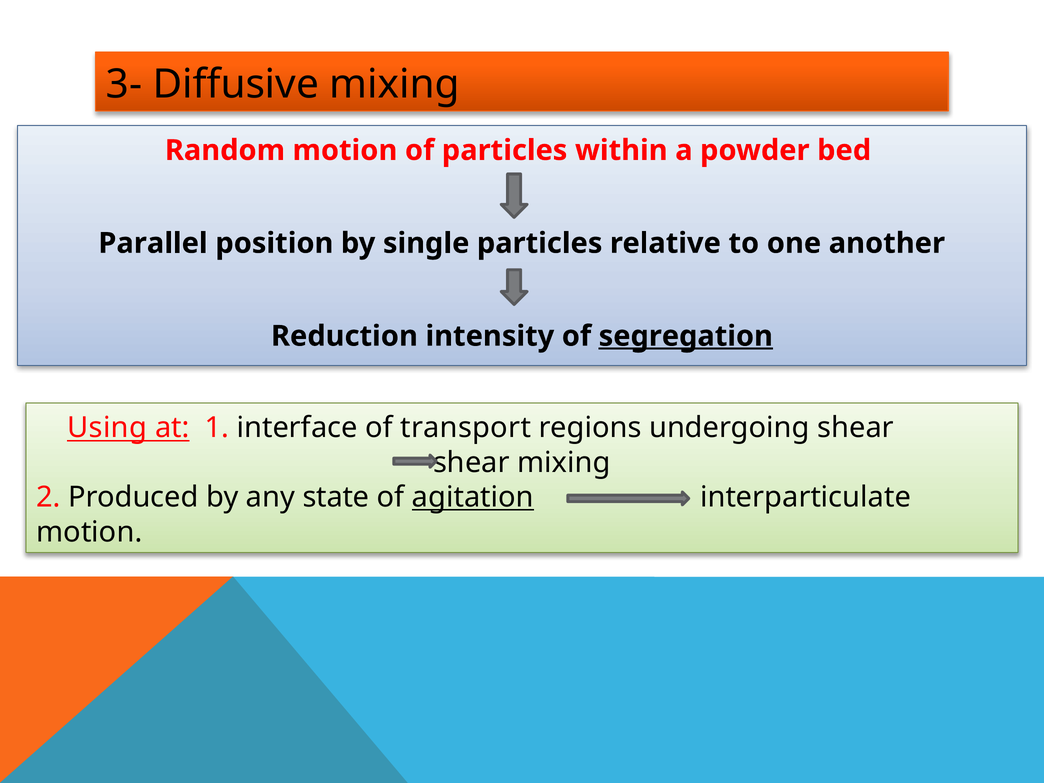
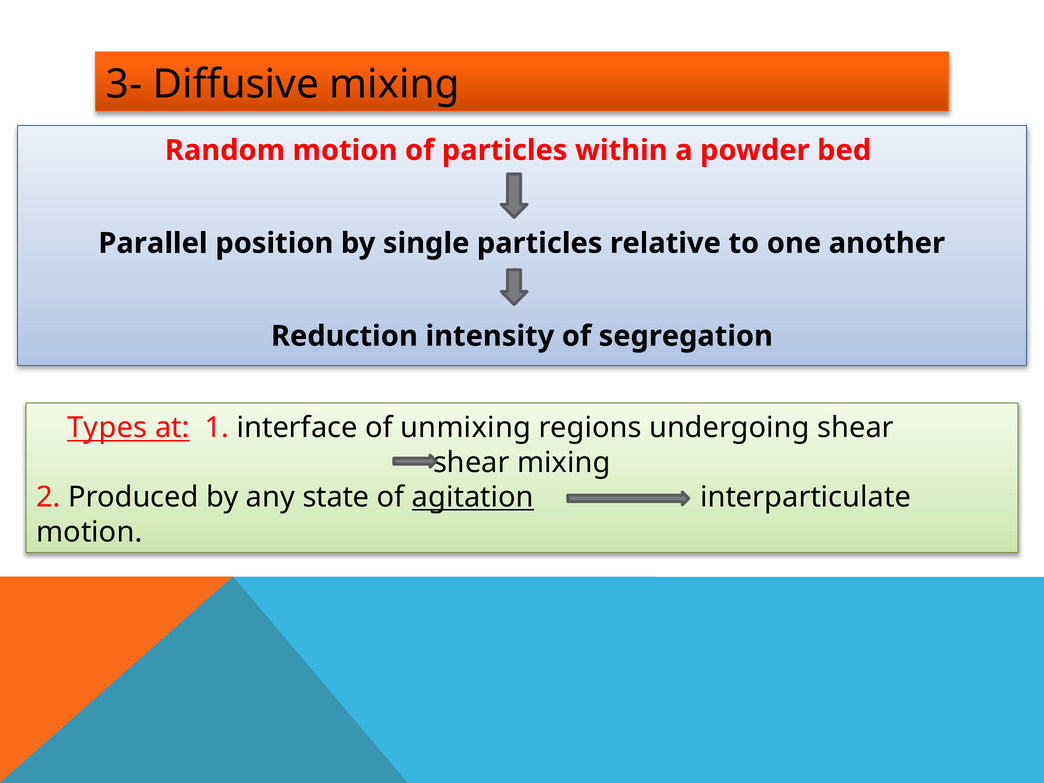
segregation underline: present -> none
Using: Using -> Types
transport: transport -> unmixing
